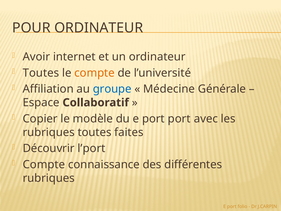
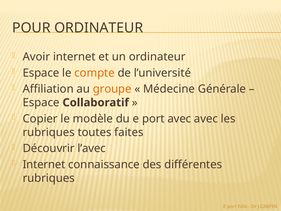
Toutes at (41, 73): Toutes -> Espace
groupe colour: blue -> orange
port port: port -> avec
l’port: l’port -> l’avec
Compte at (44, 164): Compte -> Internet
